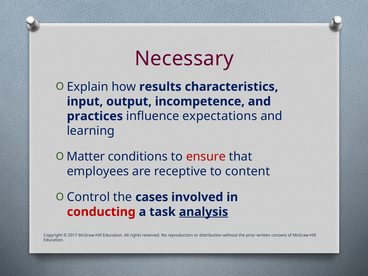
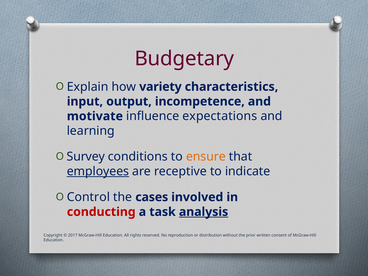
Necessary: Necessary -> Budgetary
results: results -> variety
practices: practices -> motivate
Matter: Matter -> Survey
ensure colour: red -> orange
employees underline: none -> present
content: content -> indicate
